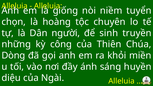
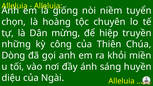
người: người -> mừng
sinh: sinh -> hiệp
